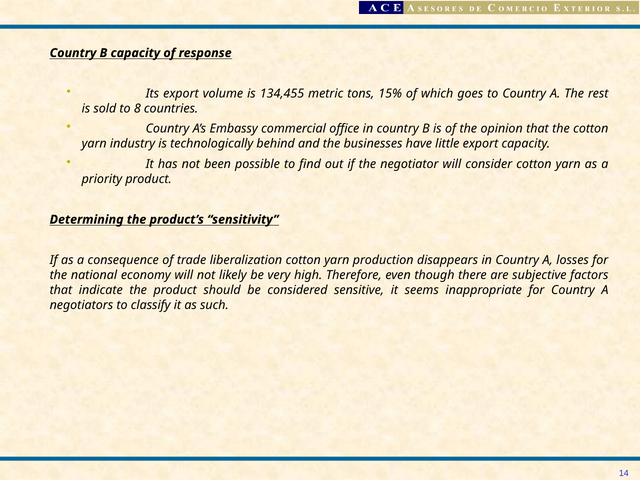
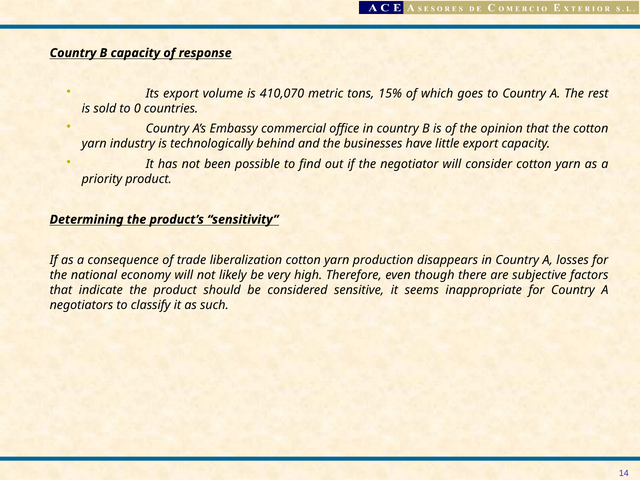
134,455: 134,455 -> 410,070
8: 8 -> 0
